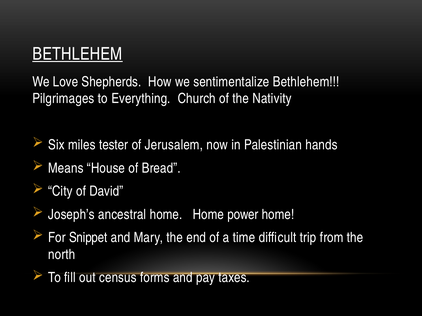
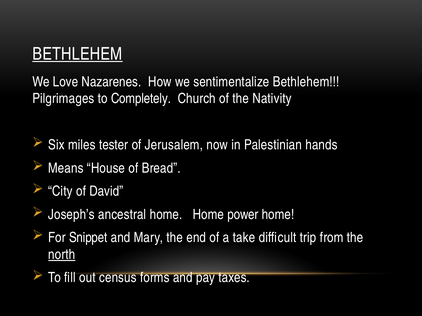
Shepherds: Shepherds -> Nazarenes
Everything: Everything -> Completely
time: time -> take
north underline: none -> present
